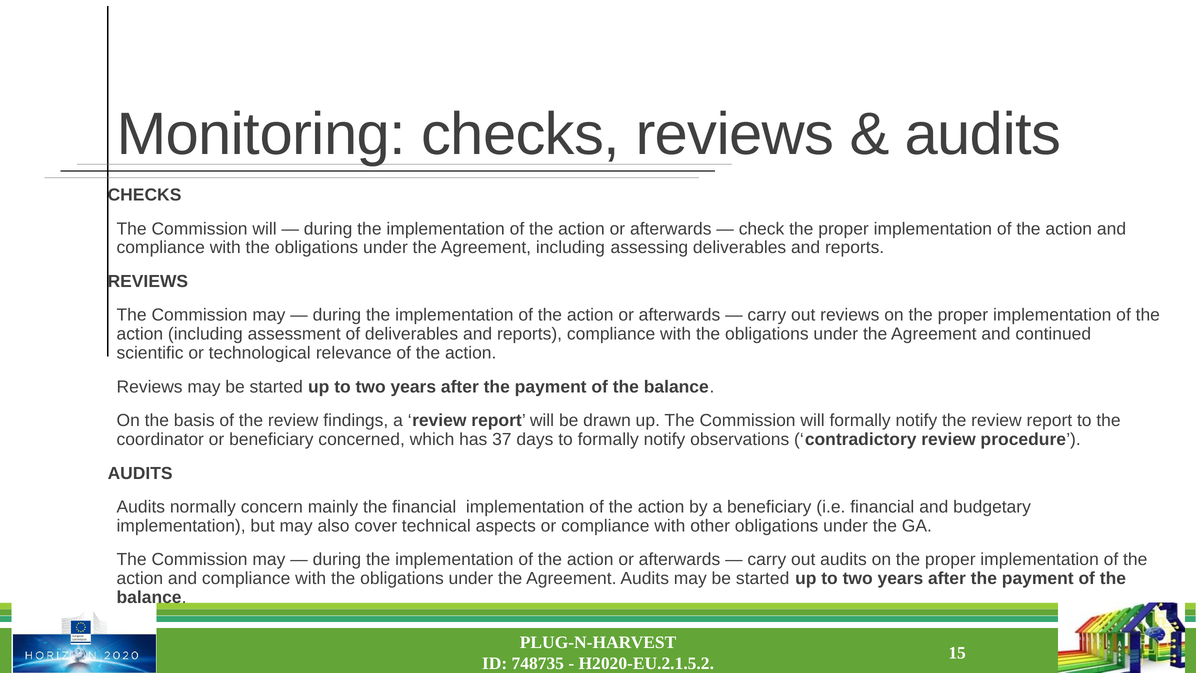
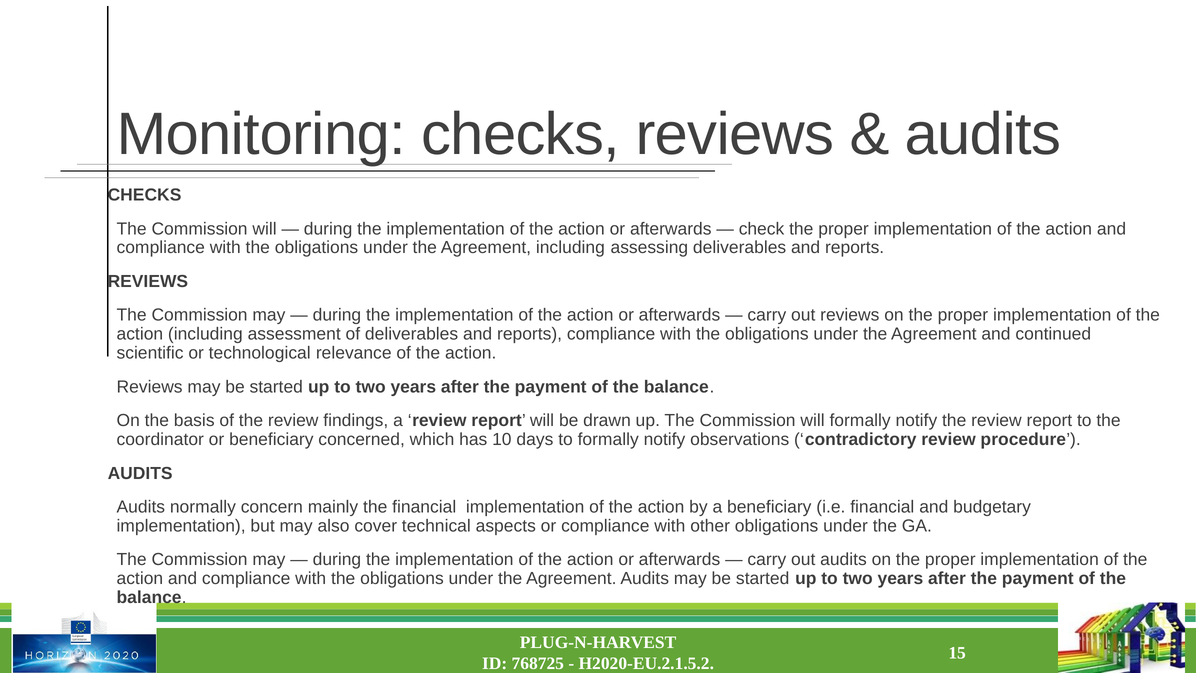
37: 37 -> 10
748735: 748735 -> 768725
